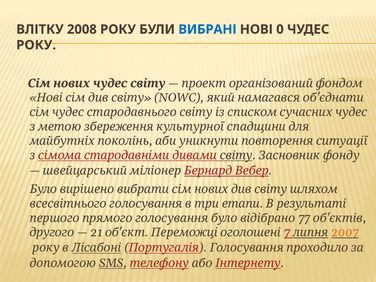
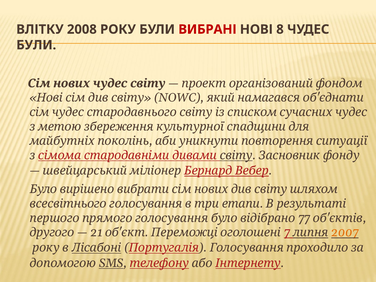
ВИБРАНІ colour: blue -> red
0: 0 -> 8
РОКУ at (36, 45): РОКУ -> БУЛИ
